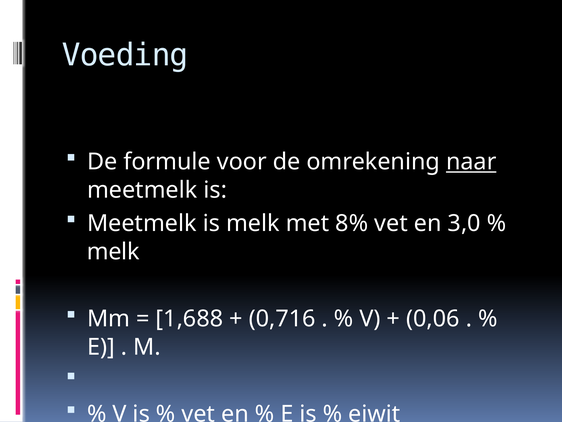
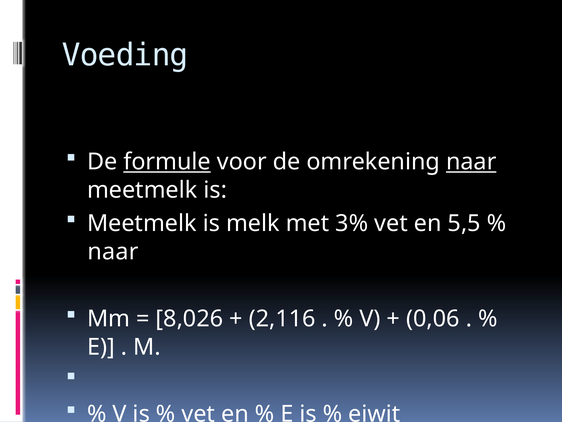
formule underline: none -> present
8%: 8% -> 3%
3,0: 3,0 -> 5,5
melk at (113, 251): melk -> naar
1,688: 1,688 -> 8,026
0,716: 0,716 -> 2,116
